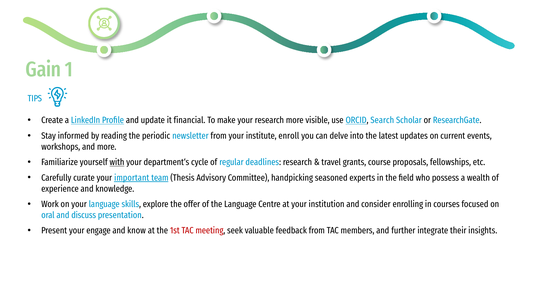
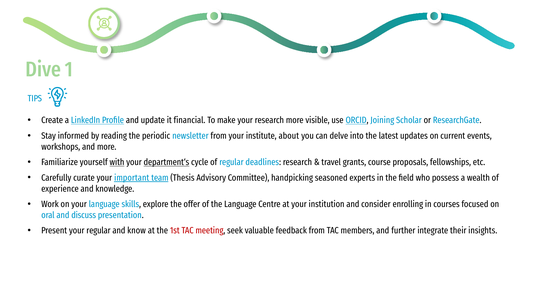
Gain: Gain -> Dive
Search: Search -> Joining
enroll: enroll -> about
department‘s underline: none -> present
your engage: engage -> regular
